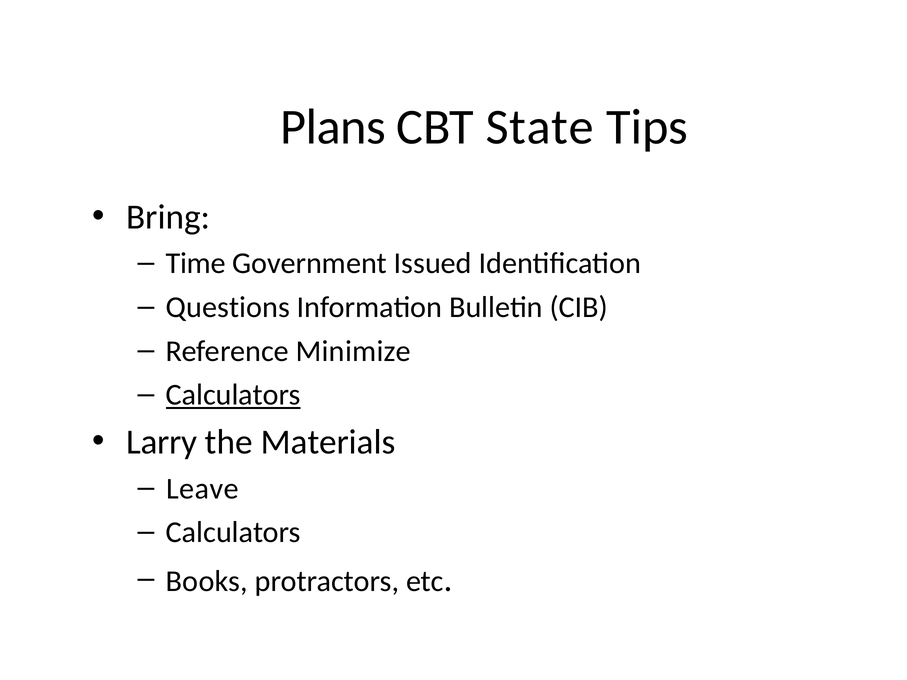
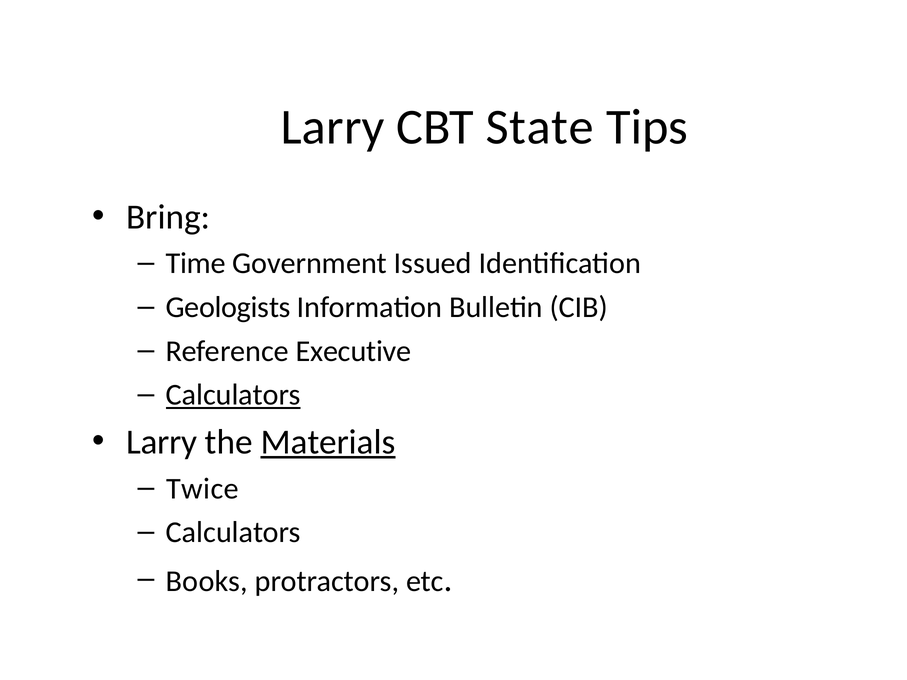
Plans at (333, 127): Plans -> Larry
Questions: Questions -> Geologists
Minimize: Minimize -> Executive
Materials underline: none -> present
Leave: Leave -> Twice
